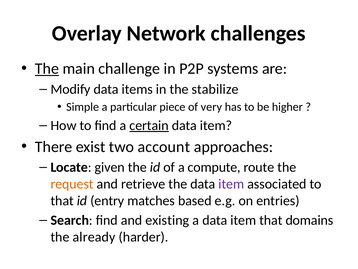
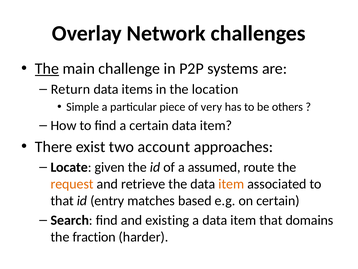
Modify: Modify -> Return
stabilize: stabilize -> location
higher: higher -> others
certain at (149, 125) underline: present -> none
compute: compute -> assumed
item at (231, 184) colour: purple -> orange
on entries: entries -> certain
already: already -> fraction
